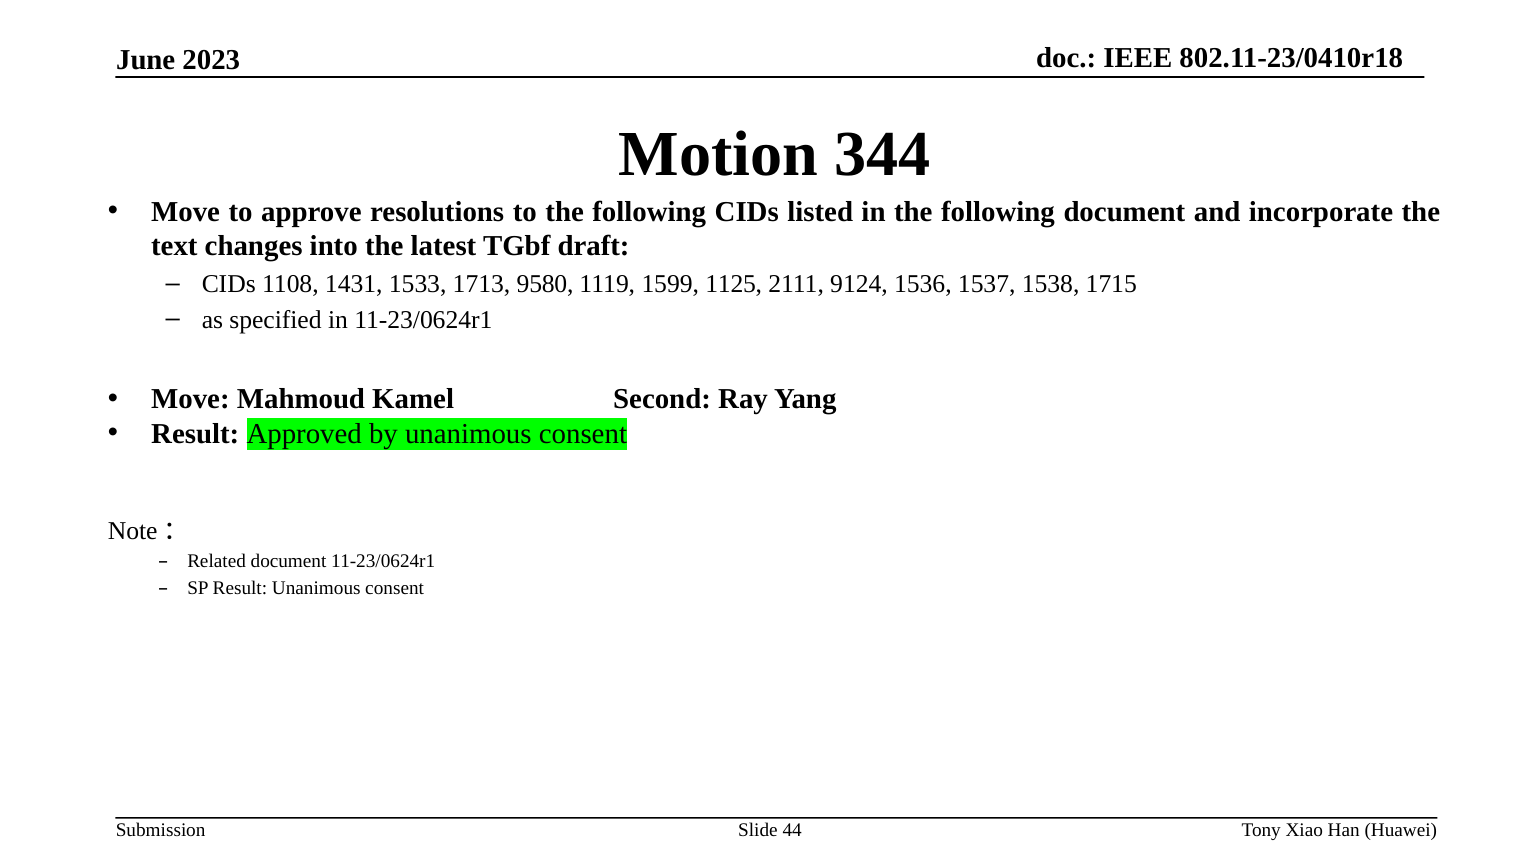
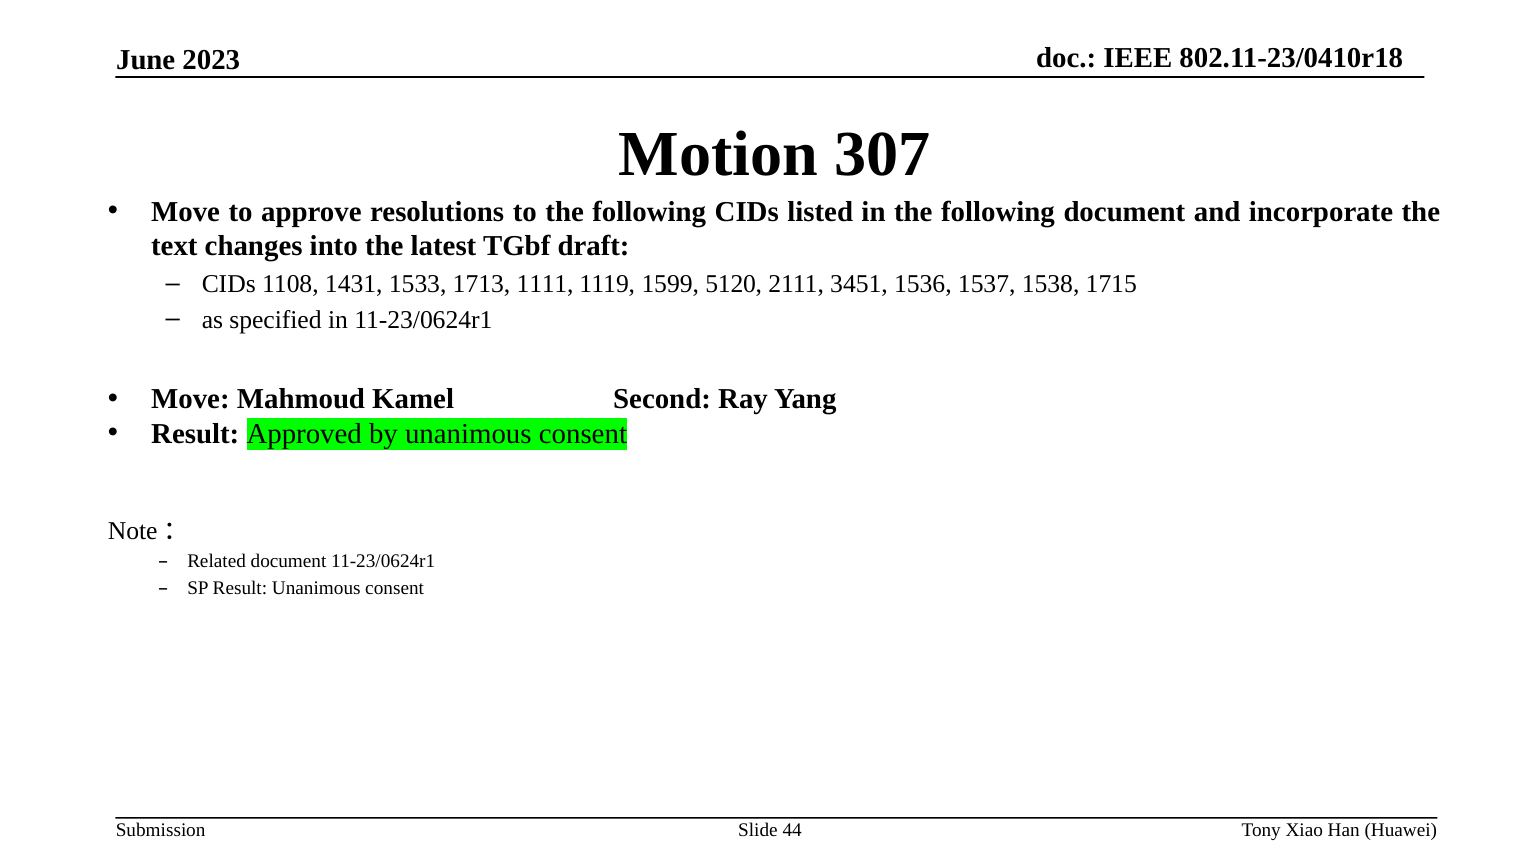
344: 344 -> 307
9580: 9580 -> 1111
1125: 1125 -> 5120
9124: 9124 -> 3451
